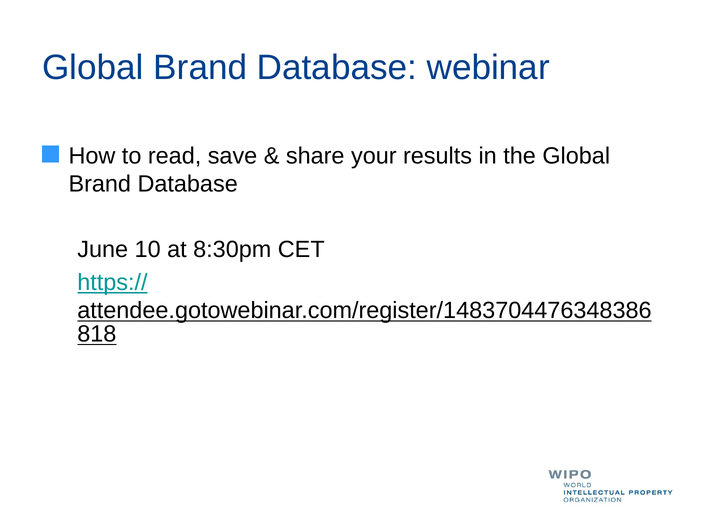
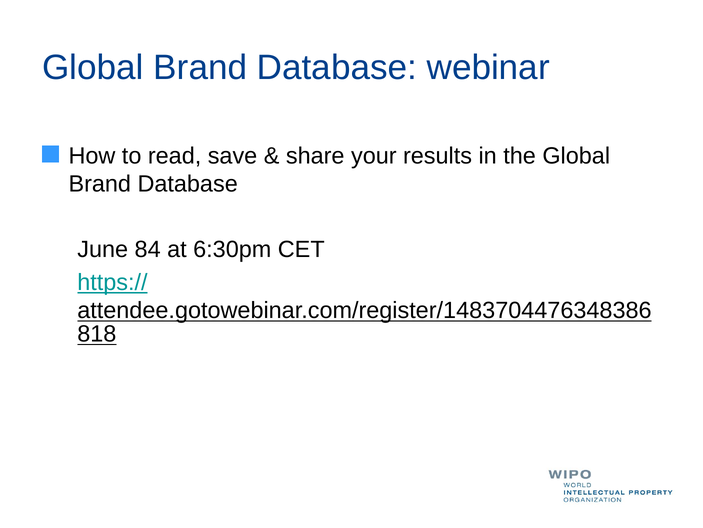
10: 10 -> 84
8:30pm: 8:30pm -> 6:30pm
